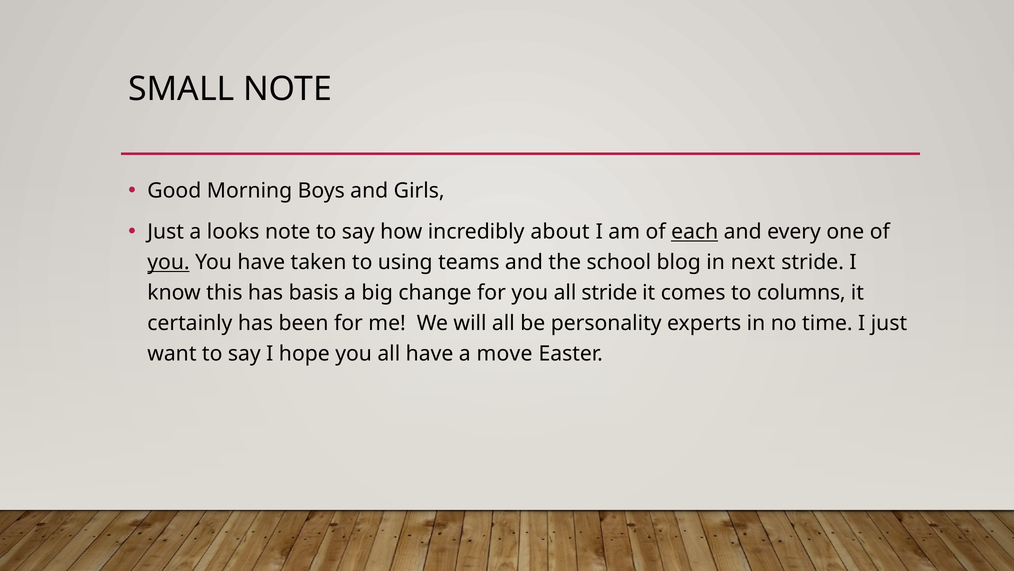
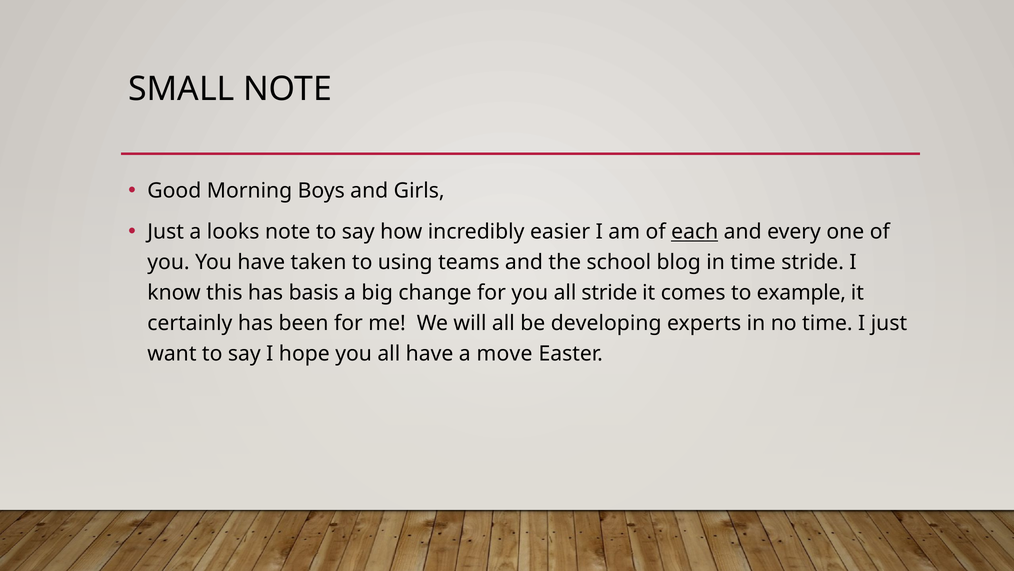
about: about -> easier
you at (168, 262) underline: present -> none
in next: next -> time
columns: columns -> example
personality: personality -> developing
